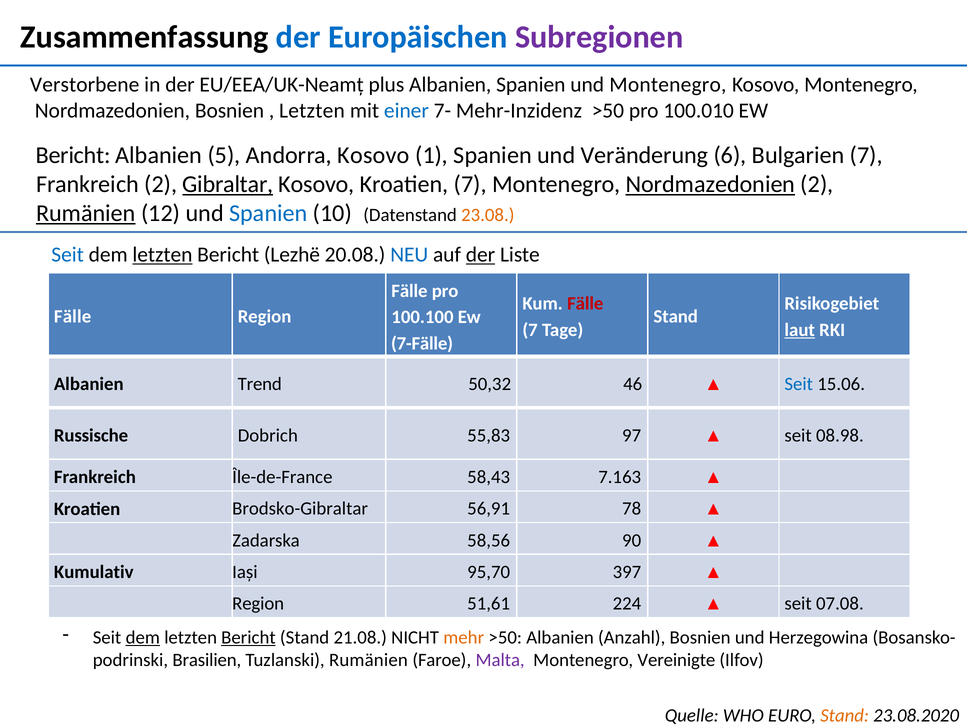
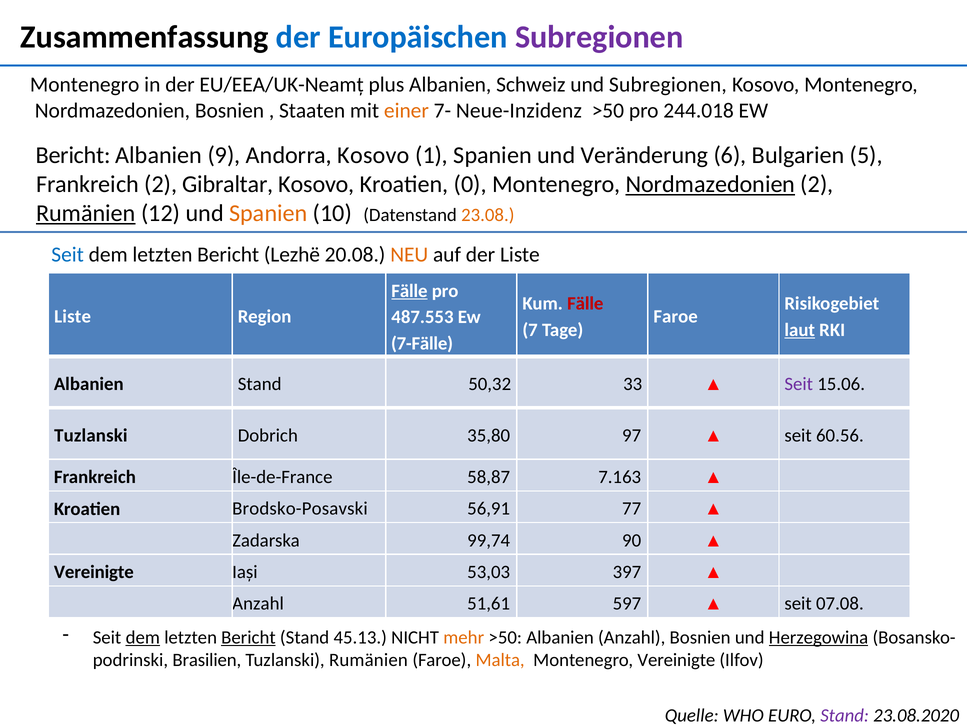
Verstorbene at (85, 85): Verstorbene -> Montenegro
Albanien Spanien: Spanien -> Schweiz
und Montenegro: Montenegro -> Subregionen
Letzten at (312, 111): Letzten -> Staaten
einer colour: blue -> orange
Mehr-Inzidenz: Mehr-Inzidenz -> Neue-Inzidenz
100.010: 100.010 -> 244.018
5: 5 -> 9
Bulgarien 7: 7 -> 5
Gibraltar underline: present -> none
Kroatien 7: 7 -> 0
Spanien at (268, 213) colour: blue -> orange
letzten at (162, 255) underline: present -> none
NEU colour: blue -> orange
der at (481, 255) underline: present -> none
Fälle at (409, 291) underline: none -> present
Fälle at (73, 316): Fälle -> Liste
Stand at (676, 316): Stand -> Faroe
100.100: 100.100 -> 487.553
Albanien Trend: Trend -> Stand
46: 46 -> 33
Seit at (799, 384) colour: blue -> purple
Russische at (91, 435): Russische -> Tuzlanski
55,83: 55,83 -> 35,80
08.98: 08.98 -> 60.56
58,43: 58,43 -> 58,87
Brodsko-Gibraltar: Brodsko-Gibraltar -> Brodsko-Posavski
78: 78 -> 77
58,56: 58,56 -> 99,74
Kumulativ at (94, 572): Kumulativ -> Vereinigte
95,70: 95,70 -> 53,03
Region at (258, 603): Region -> Anzahl
224: 224 -> 597
21.08: 21.08 -> 45.13
Herzegowina underline: none -> present
Malta colour: purple -> orange
Stand at (845, 715) colour: orange -> purple
